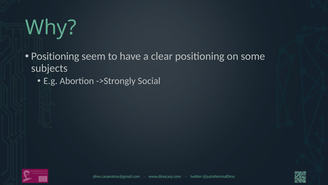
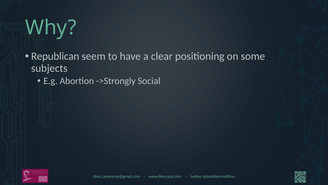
Positioning at (55, 56): Positioning -> Republican
